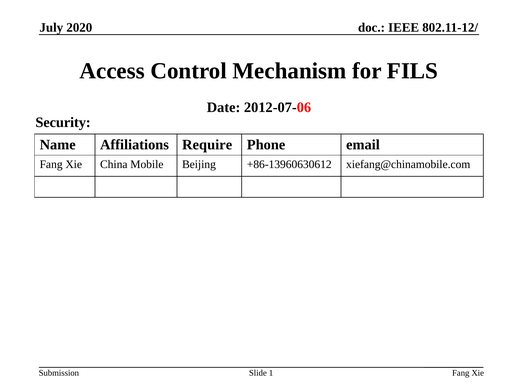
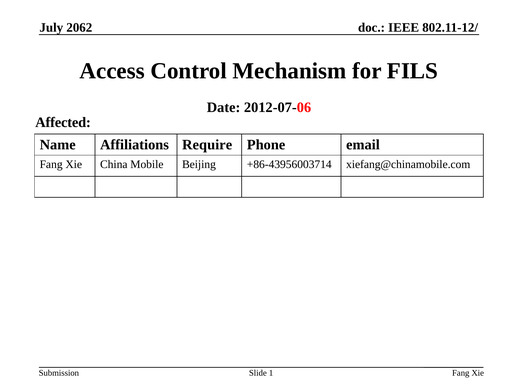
2020: 2020 -> 2062
Security: Security -> Affected
+86-13960630612: +86-13960630612 -> +86-43956003714
